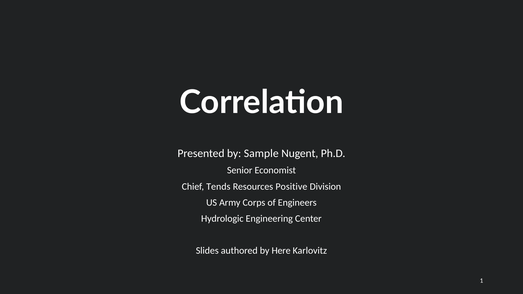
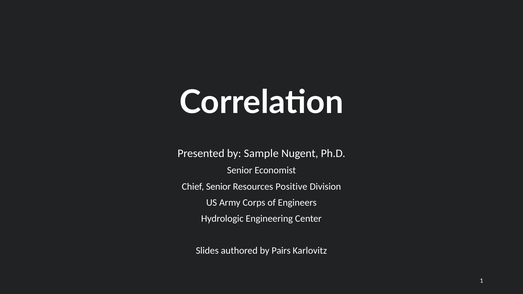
Chief Tends: Tends -> Senior
Here: Here -> Pairs
